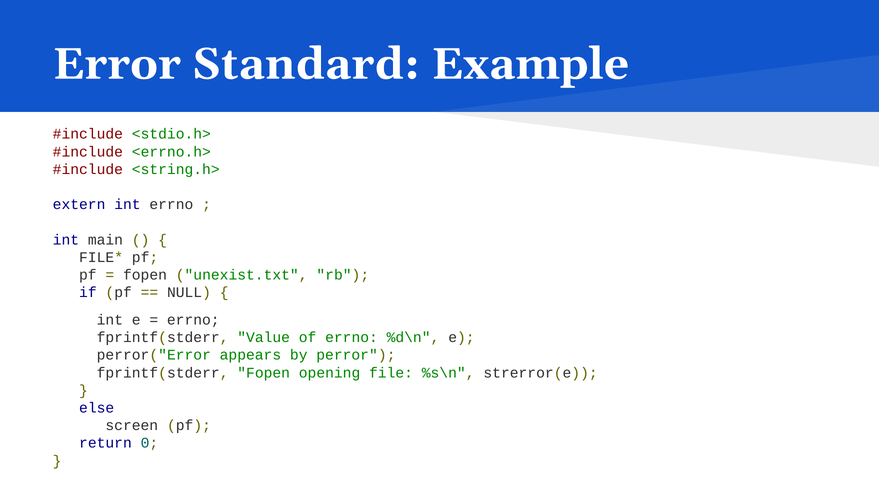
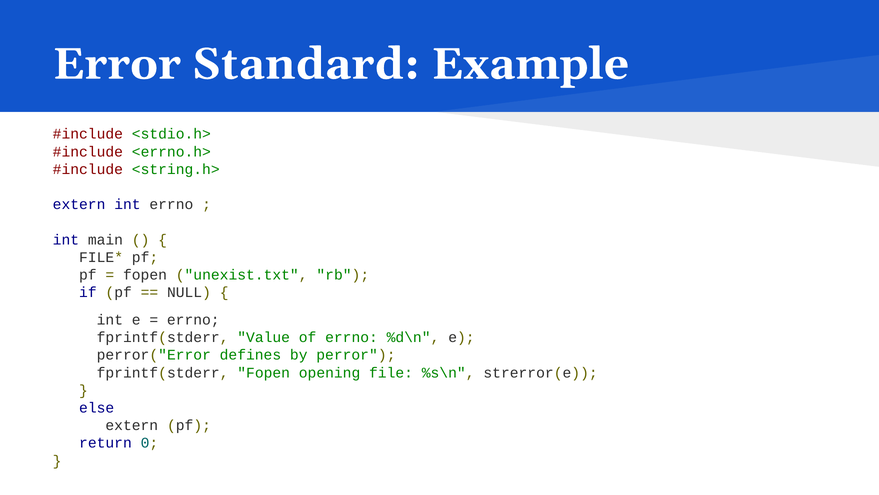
appears: appears -> defines
screen at (132, 425): screen -> extern
